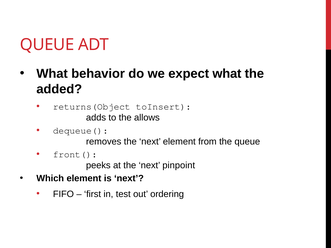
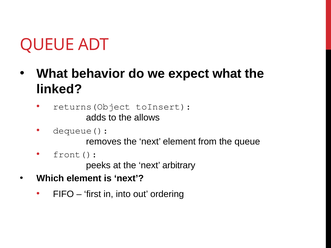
added: added -> linked
pinpoint: pinpoint -> arbitrary
test: test -> into
